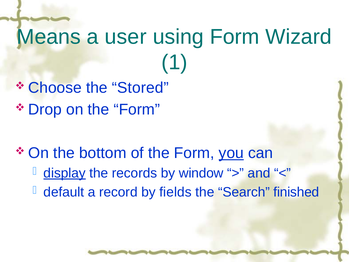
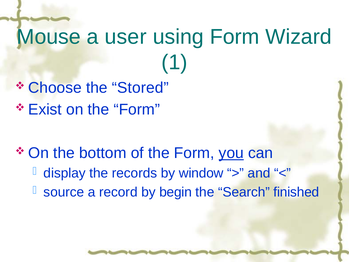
Means: Means -> Mouse
Drop: Drop -> Exist
display underline: present -> none
default: default -> source
fields: fields -> begin
